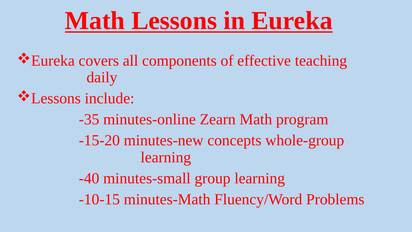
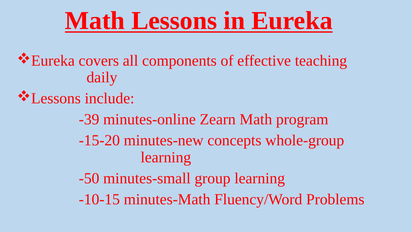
-35: -35 -> -39
-40: -40 -> -50
